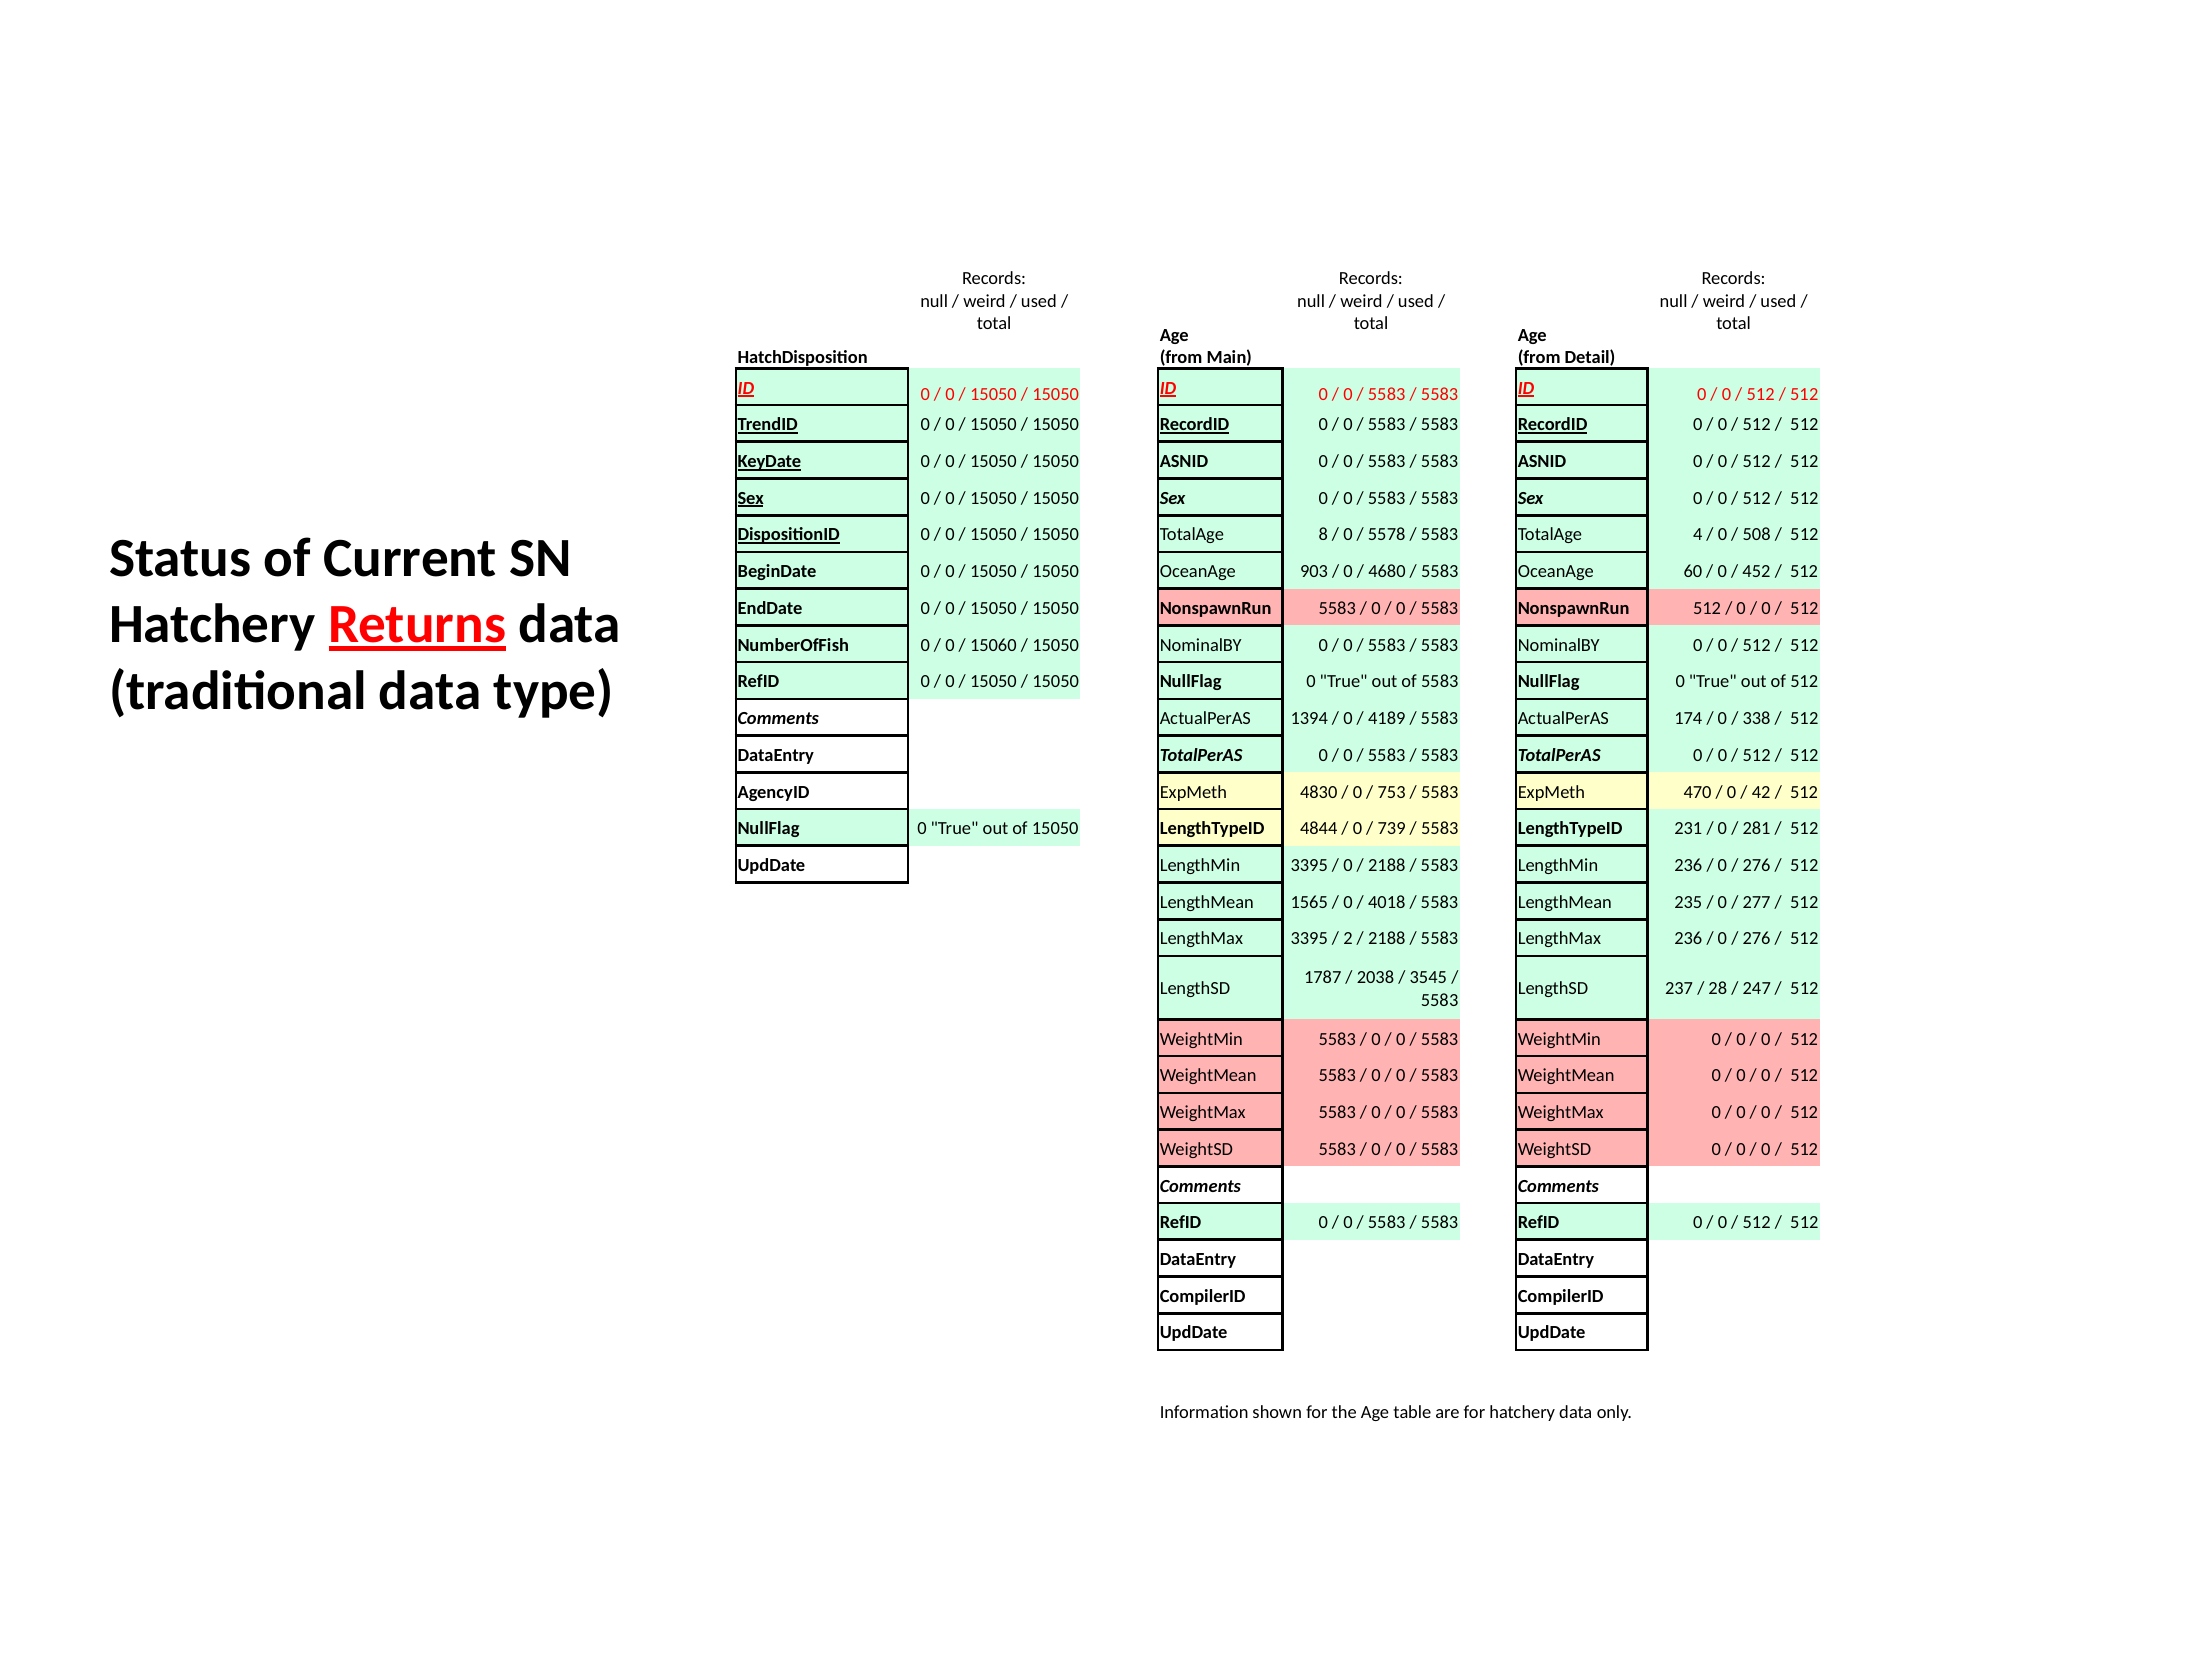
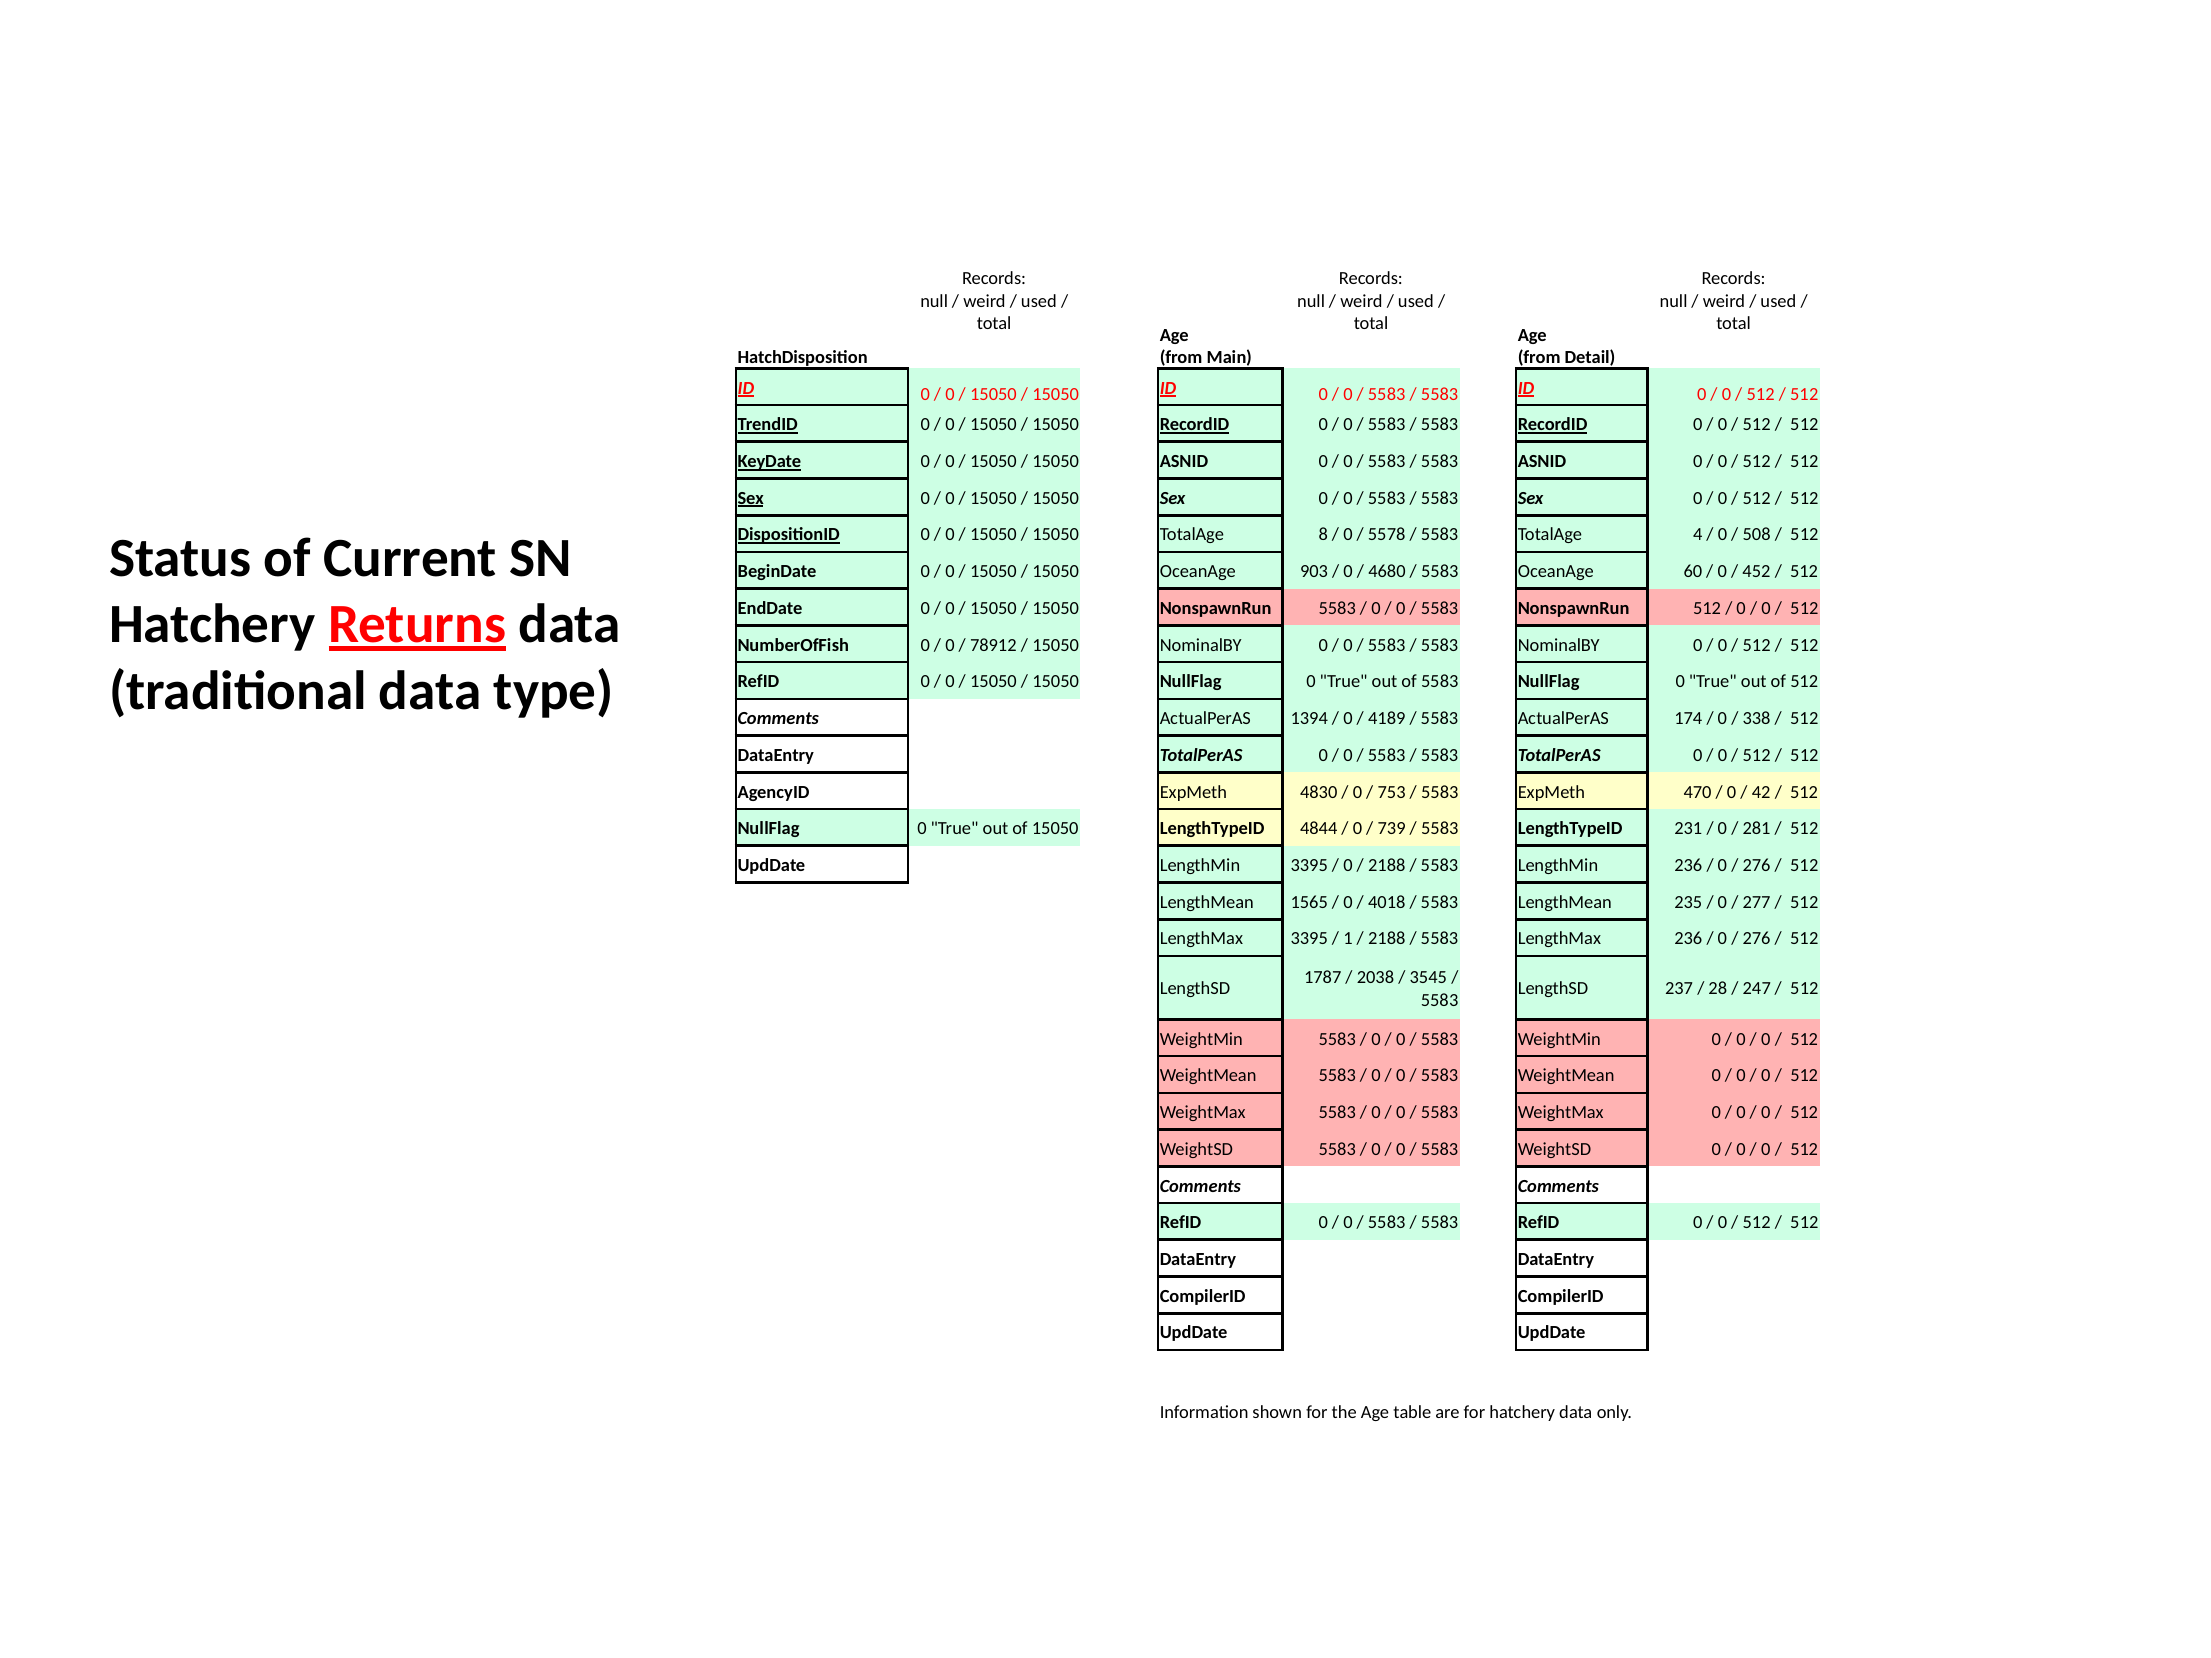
15060: 15060 -> 78912
2: 2 -> 1
